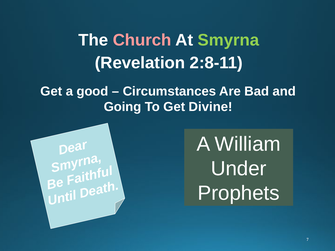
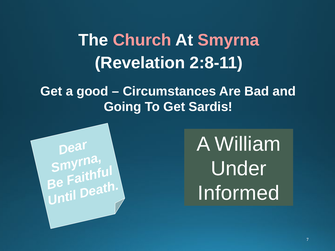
Smyrna colour: light green -> pink
Divine: Divine -> Sardis
Prophets: Prophets -> Informed
